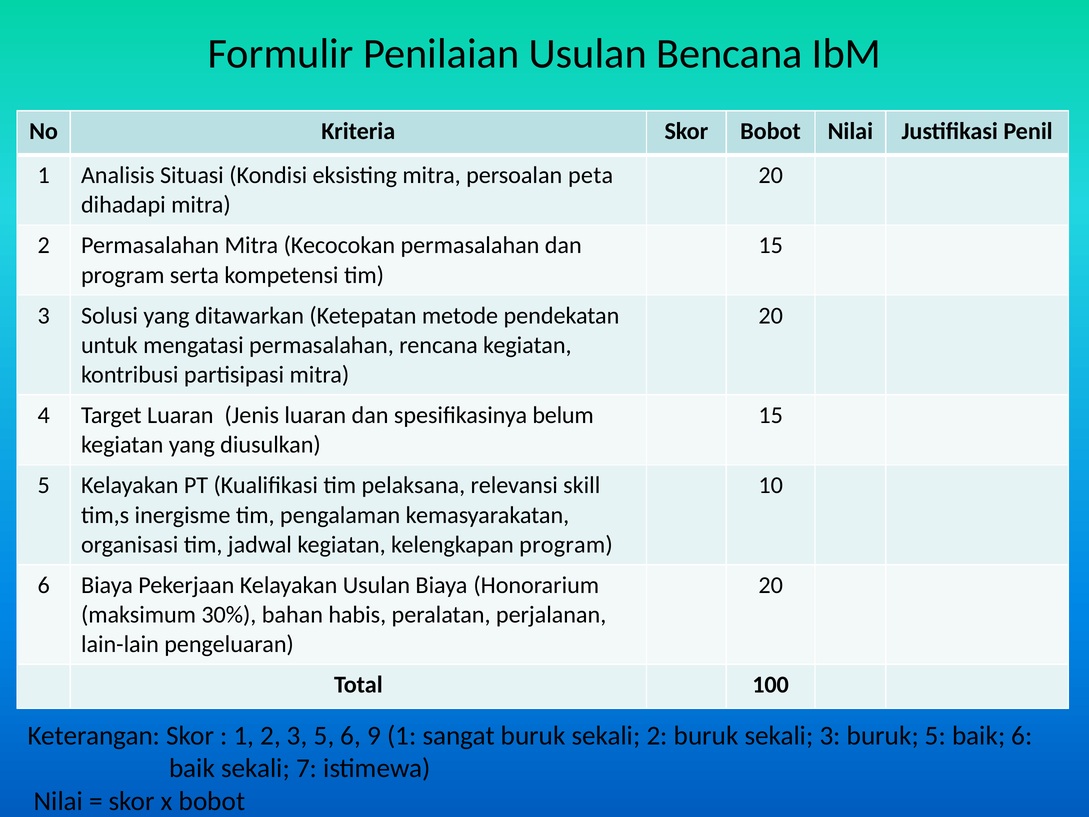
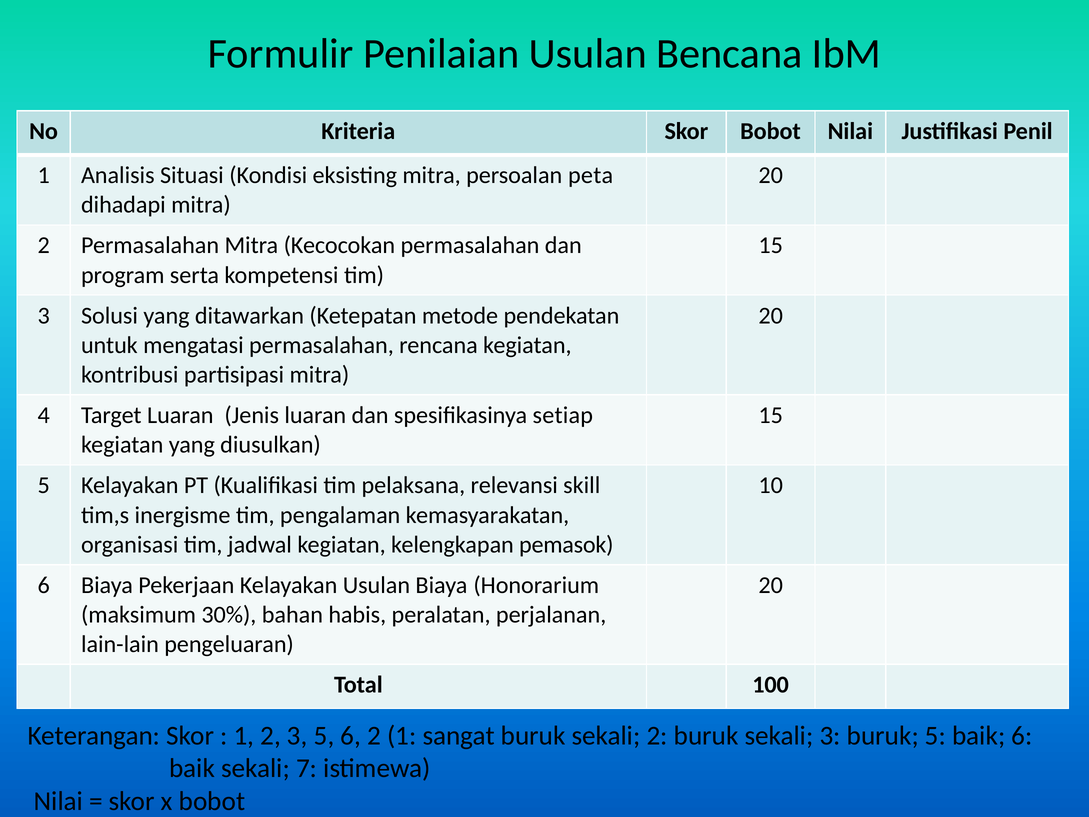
belum: belum -> setiap
kelengkapan program: program -> pemasok
6 9: 9 -> 2
